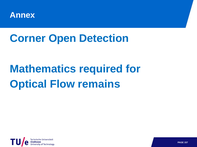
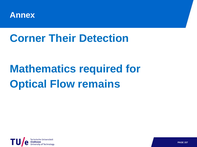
Open: Open -> Their
